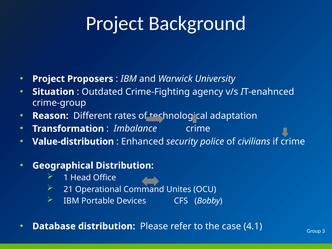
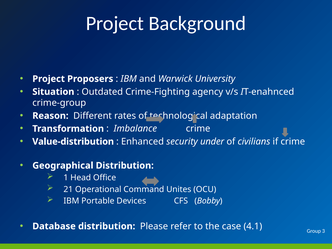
police: police -> under
